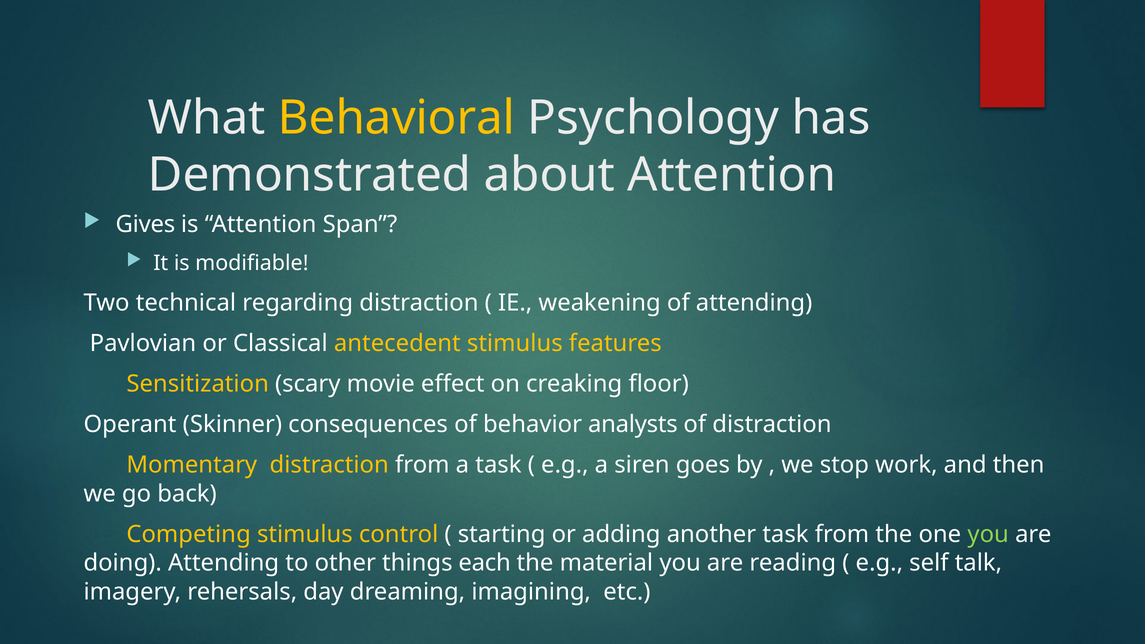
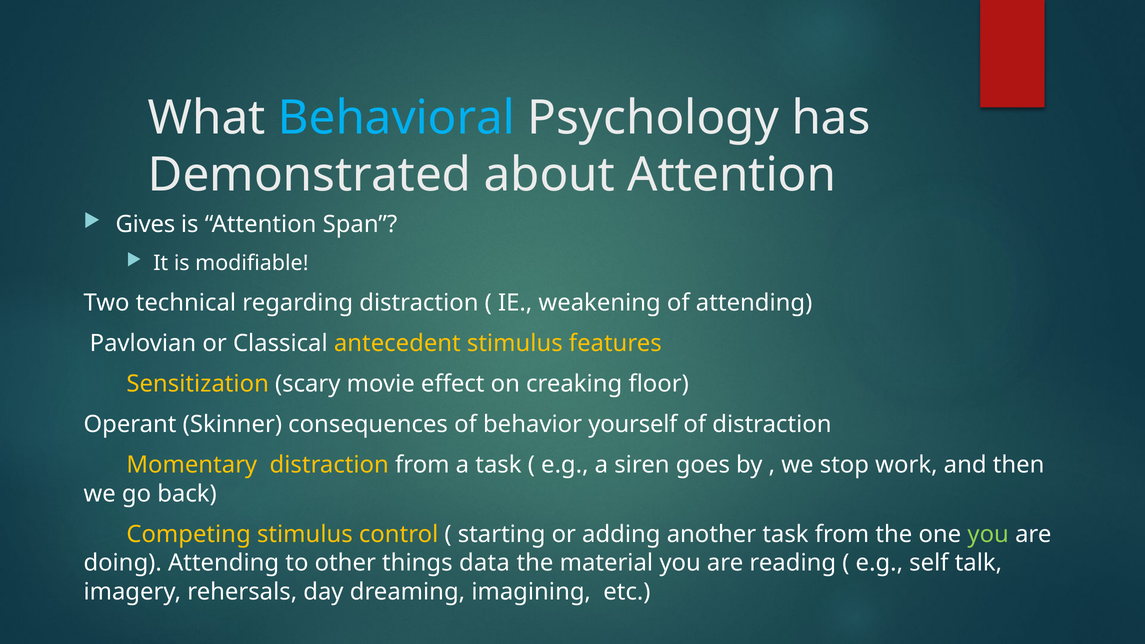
Behavioral colour: yellow -> light blue
analysts: analysts -> yourself
each: each -> data
